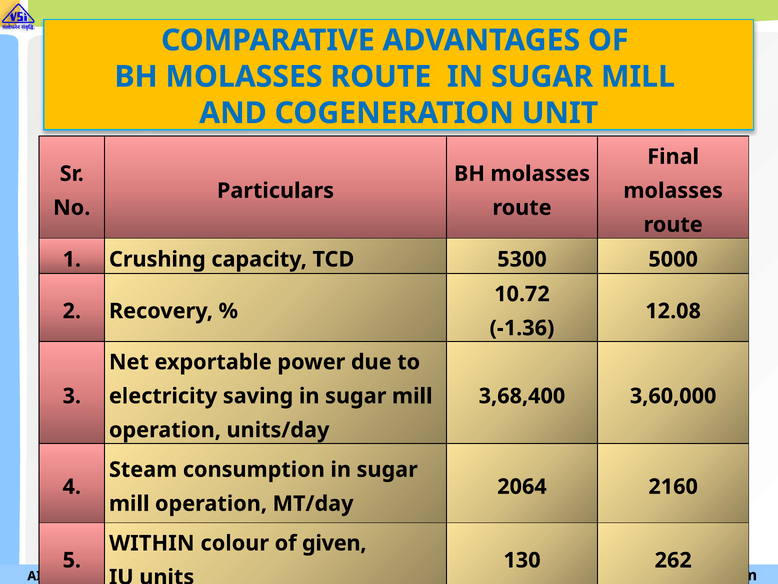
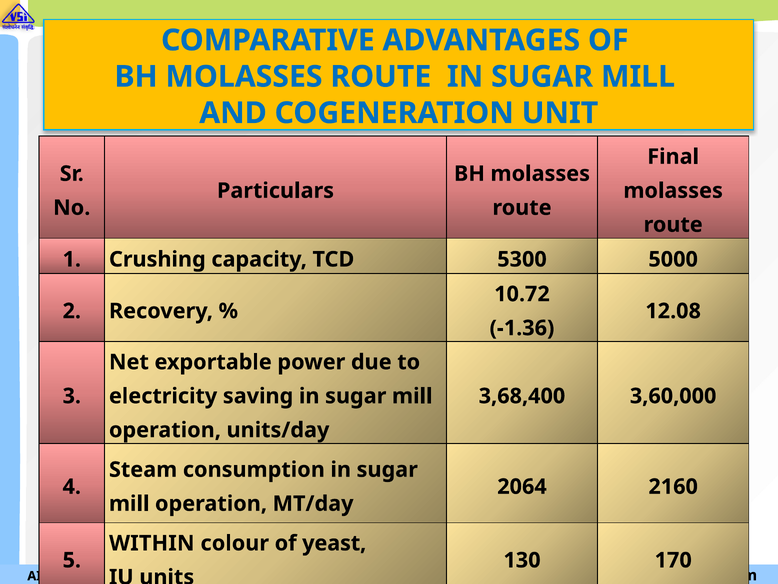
given: given -> yeast
262: 262 -> 170
